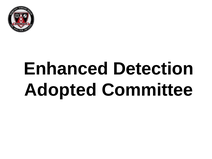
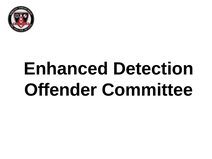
Adopted: Adopted -> Offender
